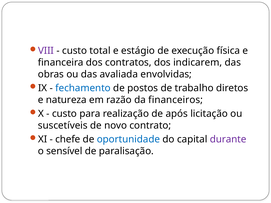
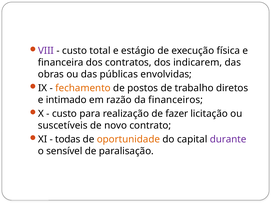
avaliada: avaliada -> públicas
fechamento colour: blue -> orange
natureza: natureza -> intimado
após: após -> fazer
chefe: chefe -> todas
oportunidade colour: blue -> orange
